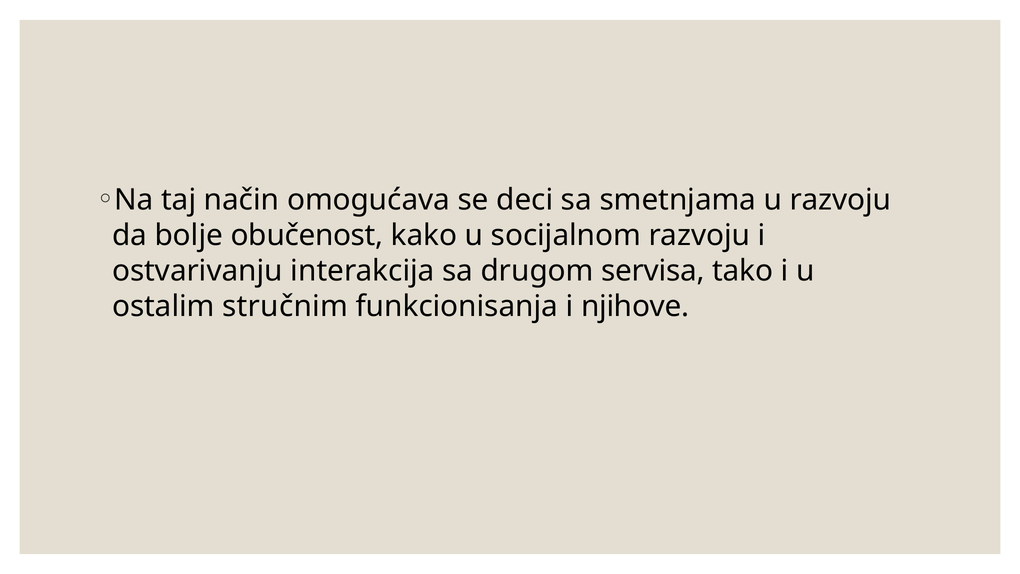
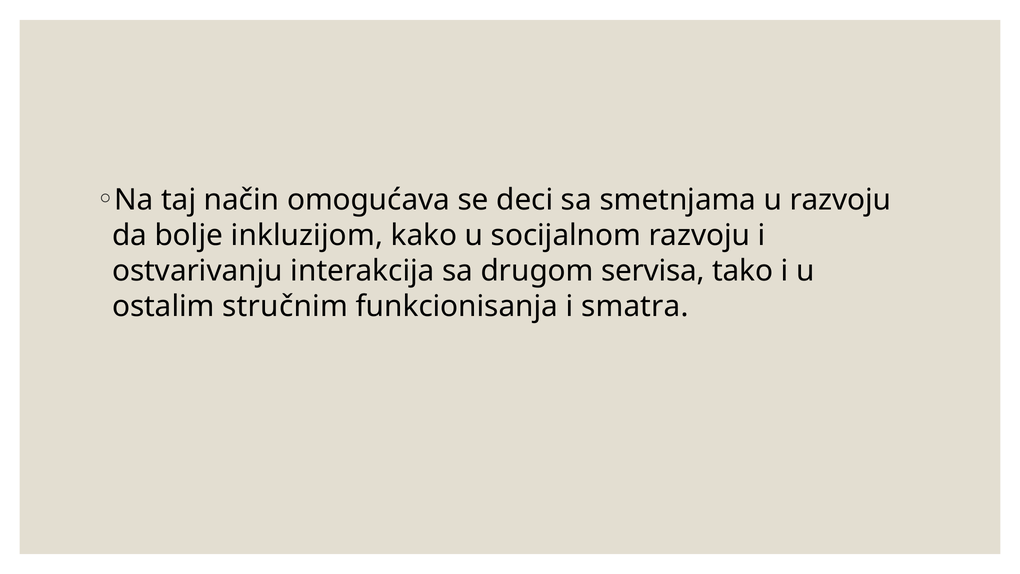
obučenost: obučenost -> inkluzijom
njihove: njihove -> smatra
